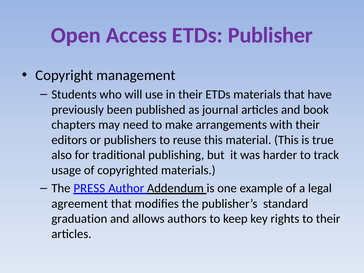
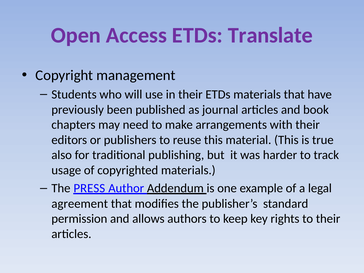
Publisher: Publisher -> Translate
graduation: graduation -> permission
